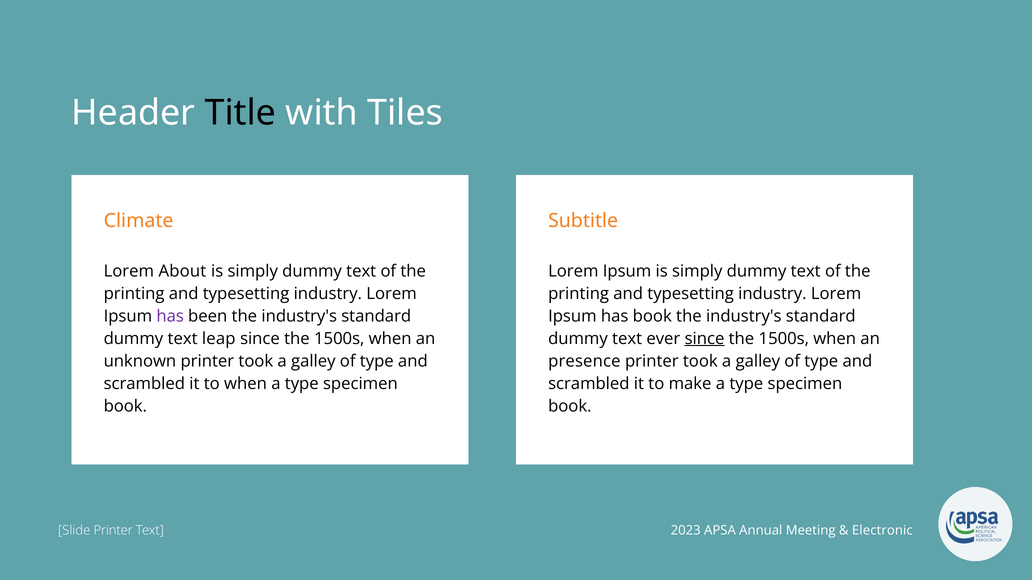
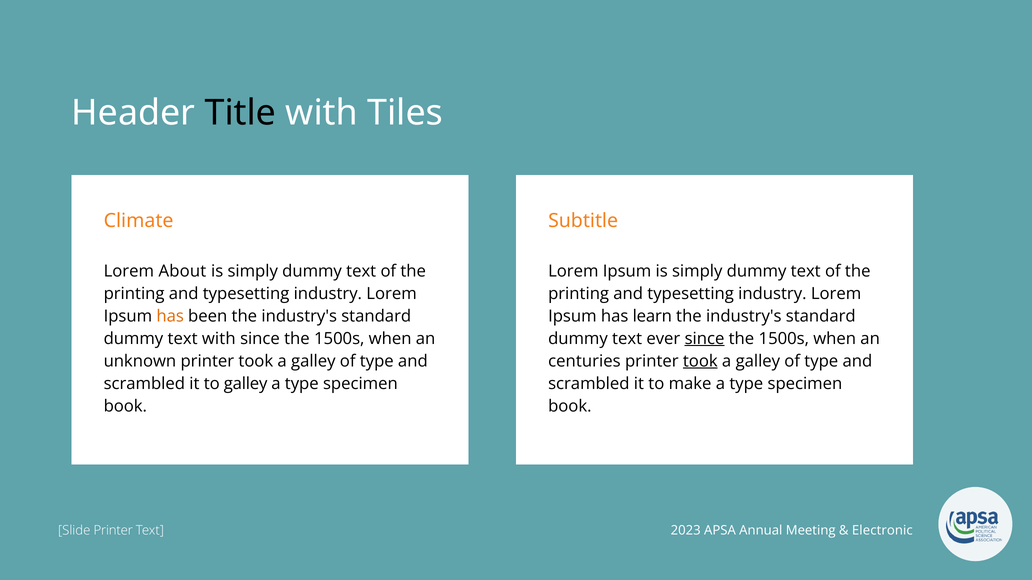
has at (170, 316) colour: purple -> orange
has book: book -> learn
text leap: leap -> with
presence: presence -> centuries
took at (700, 361) underline: none -> present
to when: when -> galley
